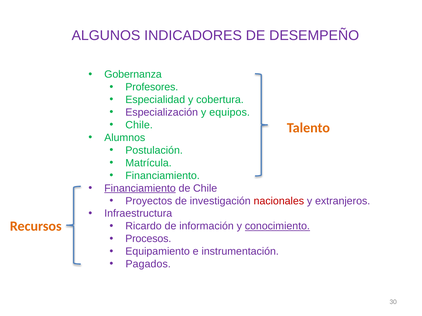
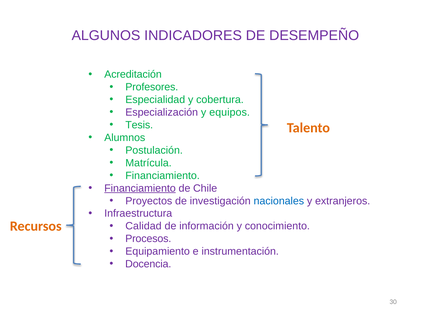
Gobernanza: Gobernanza -> Acreditación
Chile at (139, 125): Chile -> Tesis
nacionales colour: red -> blue
Ricardo: Ricardo -> Calidad
conocimiento underline: present -> none
Pagados: Pagados -> Docencia
